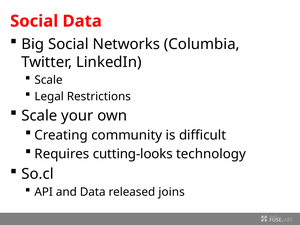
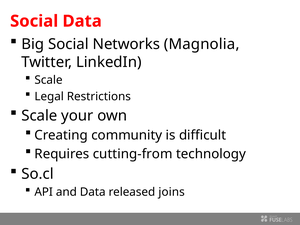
Columbia: Columbia -> Magnolia
cutting-looks: cutting-looks -> cutting-from
